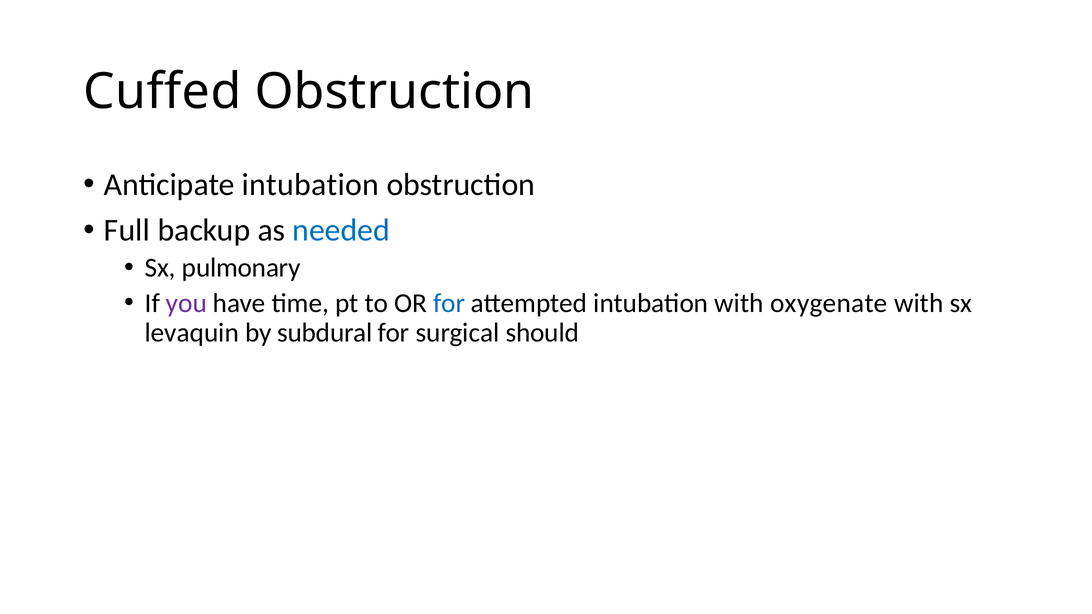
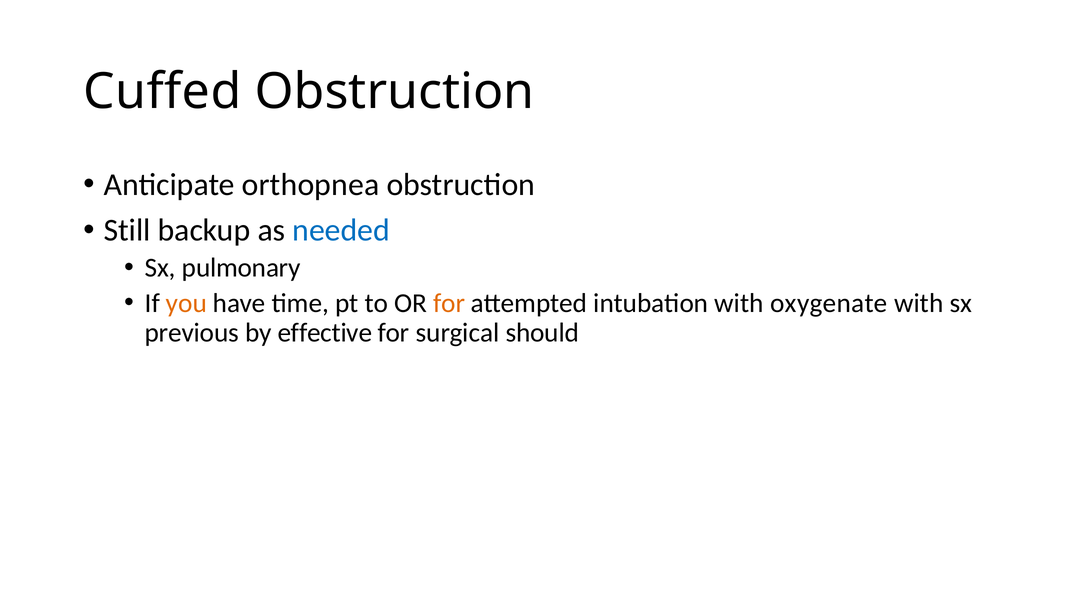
Anticipate intubation: intubation -> orthopnea
Full: Full -> Still
you colour: purple -> orange
for at (449, 303) colour: blue -> orange
levaquin: levaquin -> previous
subdural: subdural -> effective
